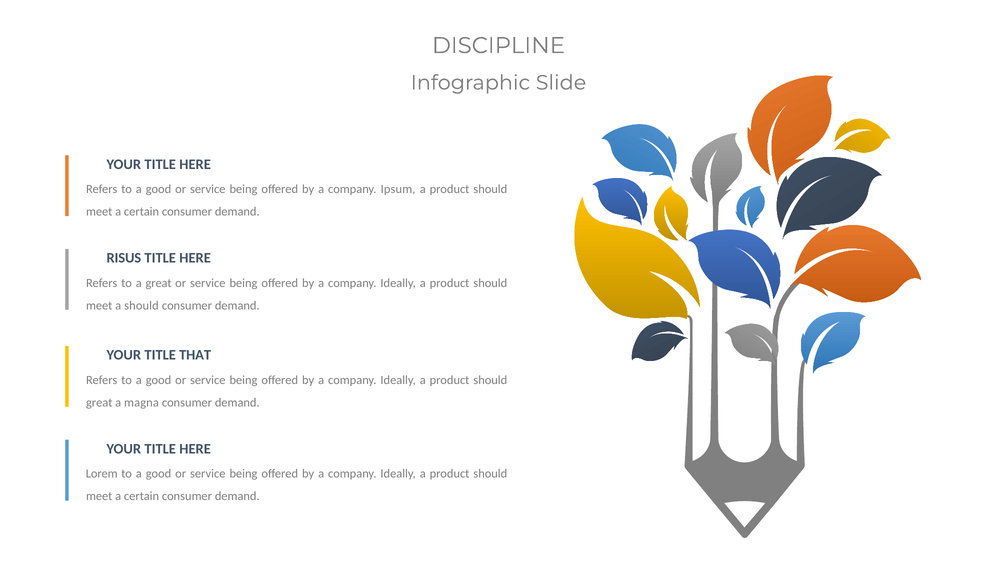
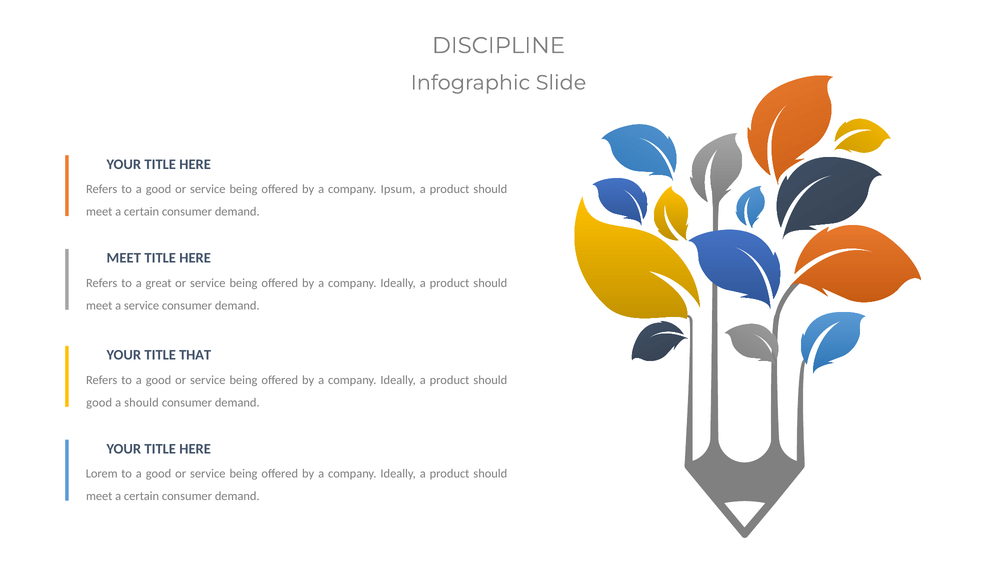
RISUS at (124, 258): RISUS -> MEET
a should: should -> service
great at (99, 402): great -> good
a magna: magna -> should
